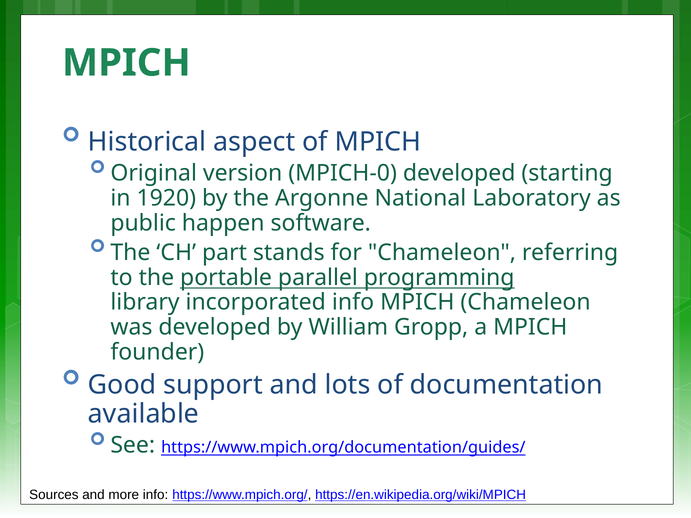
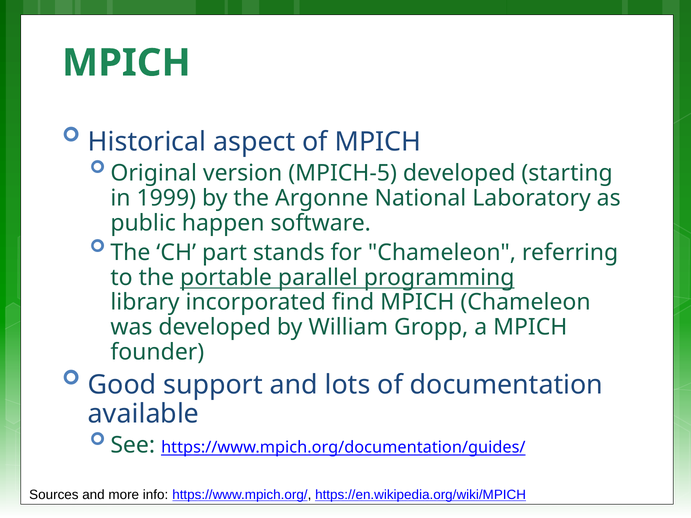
MPICH-0: MPICH-0 -> MPICH-5
1920: 1920 -> 1999
incorporated info: info -> find
